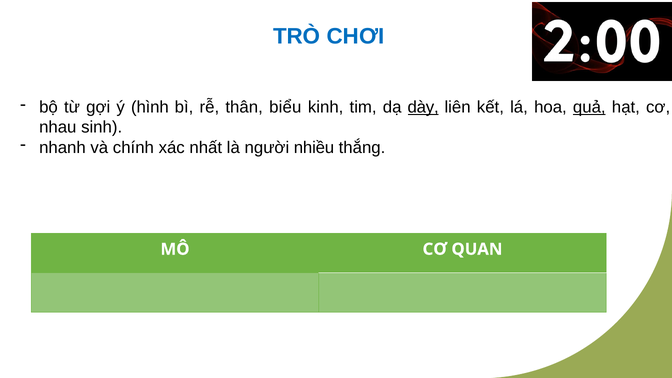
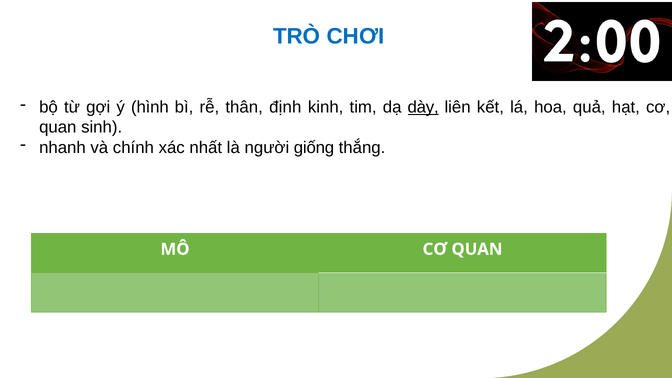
biểu: biểu -> định
quả underline: present -> none
nhau at (58, 127): nhau -> quan
nhiều: nhiều -> giống
